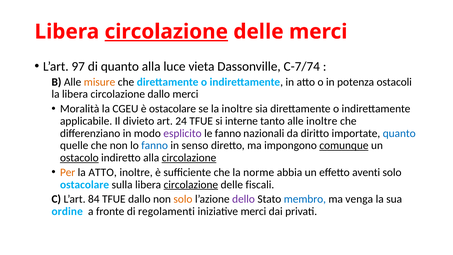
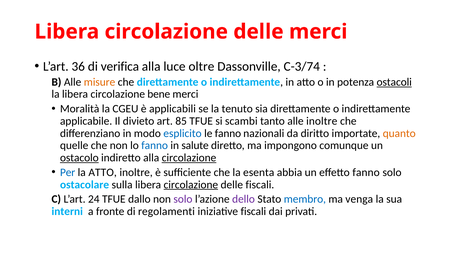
circolazione at (166, 32) underline: present -> none
97: 97 -> 36
di quanto: quanto -> verifica
vieta: vieta -> oltre
C-7/74: C-7/74 -> C-3/74
ostacoli underline: none -> present
circolazione dallo: dallo -> bene
è ostacolare: ostacolare -> applicabili
la inoltre: inoltre -> tenuto
24: 24 -> 85
interne: interne -> scambi
esplicito colour: purple -> blue
quanto at (399, 133) colour: blue -> orange
senso: senso -> salute
comunque underline: present -> none
Per colour: orange -> blue
norme: norme -> esenta
effetto aventi: aventi -> fanno
84: 84 -> 24
solo at (183, 199) colour: orange -> purple
ordine: ordine -> interni
iniziative merci: merci -> fiscali
